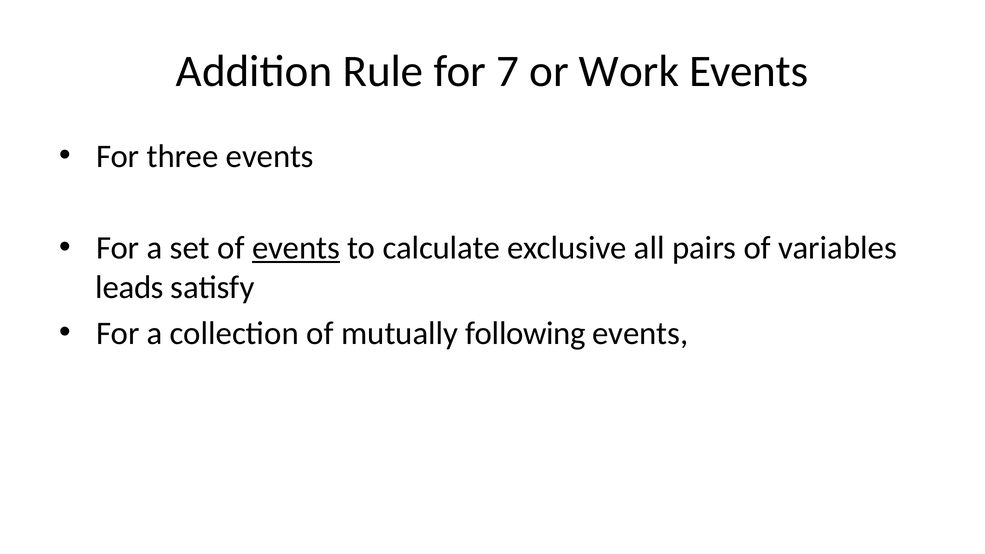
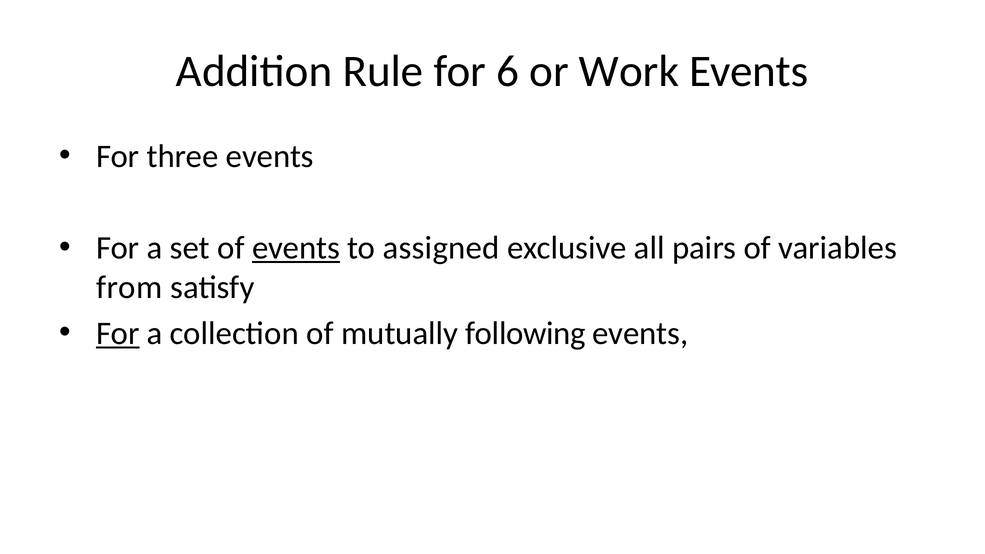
7: 7 -> 6
calculate: calculate -> assigned
leads: leads -> from
For at (118, 333) underline: none -> present
